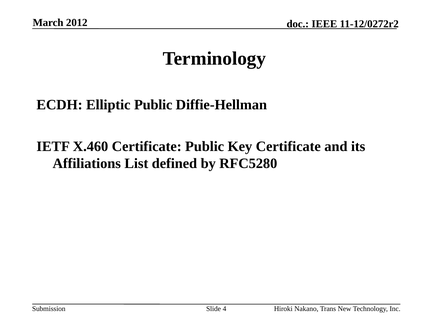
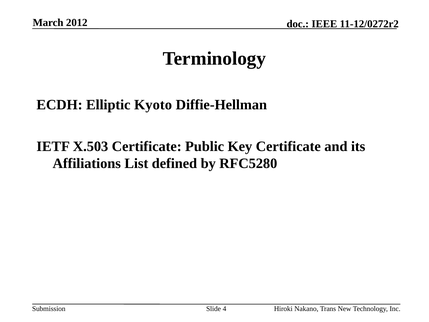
Elliptic Public: Public -> Kyoto
X.460: X.460 -> X.503
